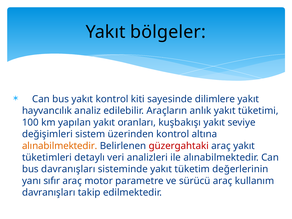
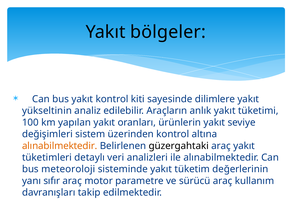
hayvancılık: hayvancılık -> yükseltinin
kuşbakışı: kuşbakışı -> ürünlerin
güzergahtaki colour: red -> black
bus davranışları: davranışları -> meteoroloji
